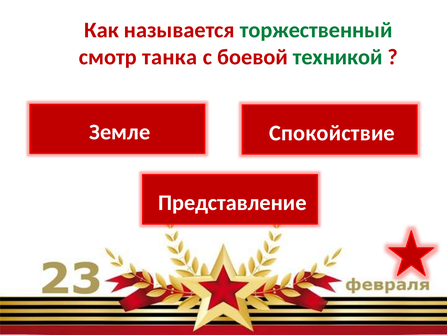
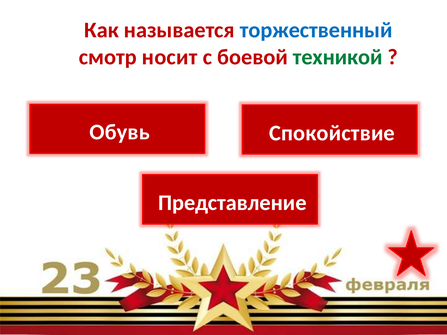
торжественный colour: green -> blue
танка: танка -> носит
Земле: Земле -> Обувь
